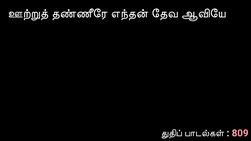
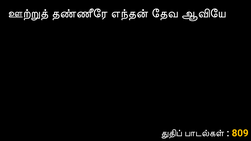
809 colour: pink -> yellow
